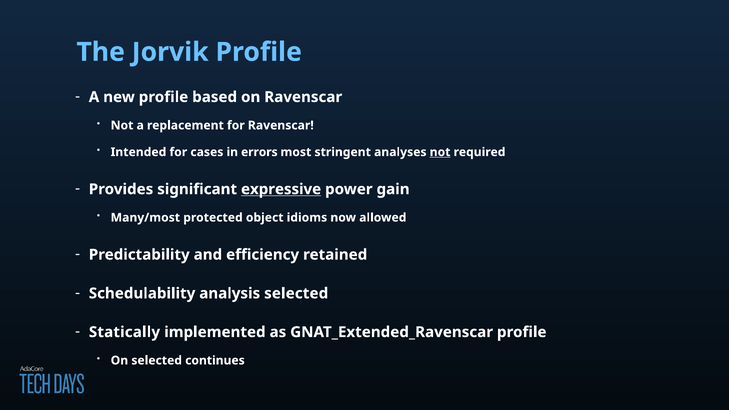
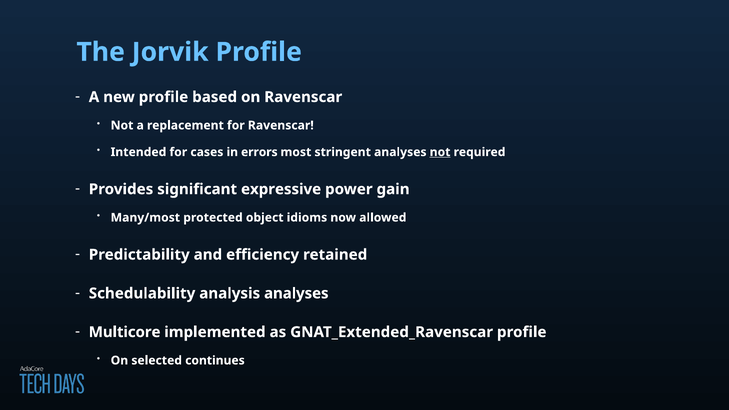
expressive underline: present -> none
analysis selected: selected -> analyses
Statically: Statically -> Multicore
